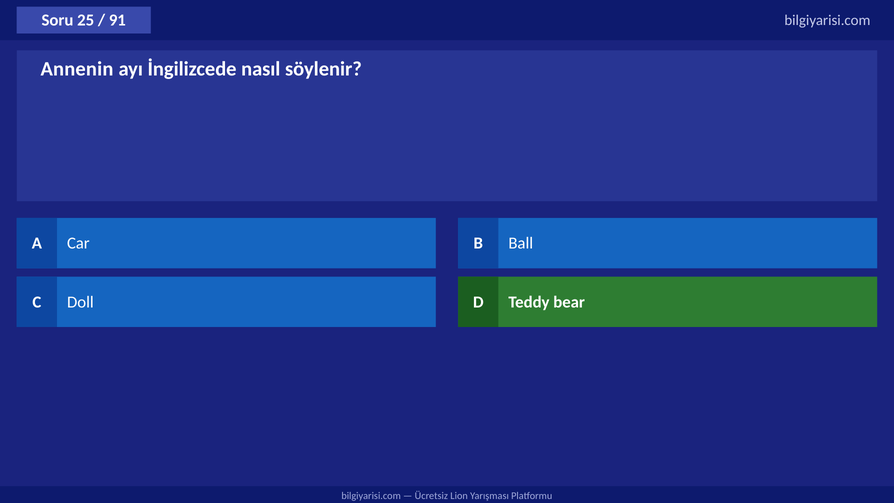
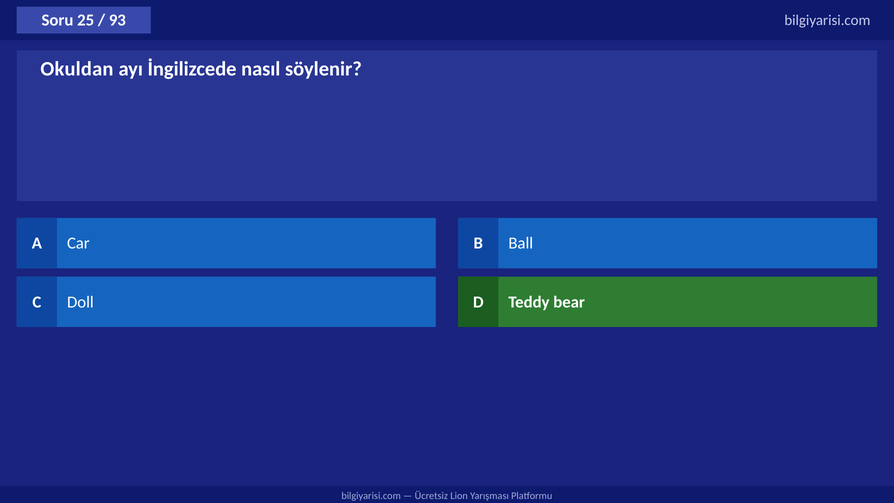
91: 91 -> 93
Annenin: Annenin -> Okuldan
